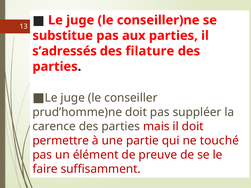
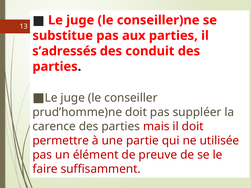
filature: filature -> conduit
touché: touché -> utilisée
